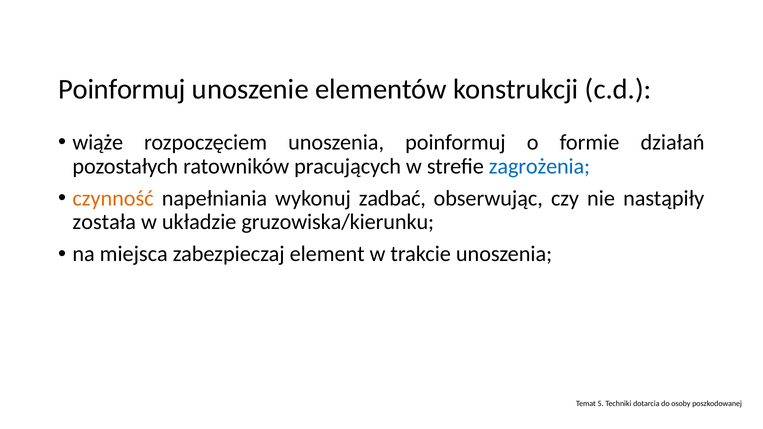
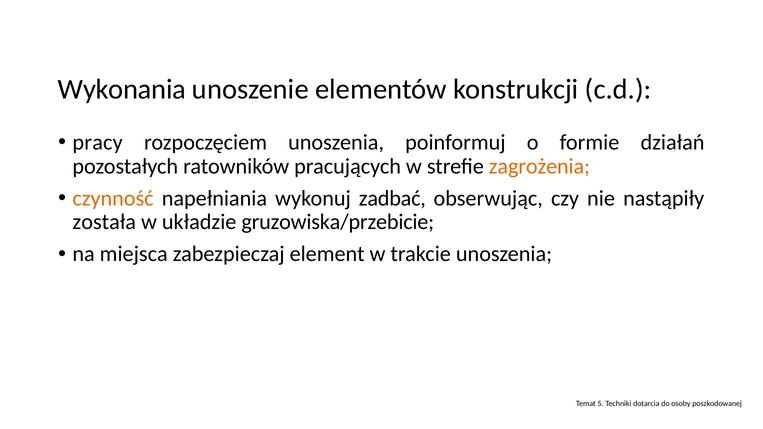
Poinformuj at (122, 89): Poinformuj -> Wykonania
wiąże: wiąże -> pracy
zagrożenia colour: blue -> orange
gruzowiska/kierunku: gruzowiska/kierunku -> gruzowiska/przebicie
